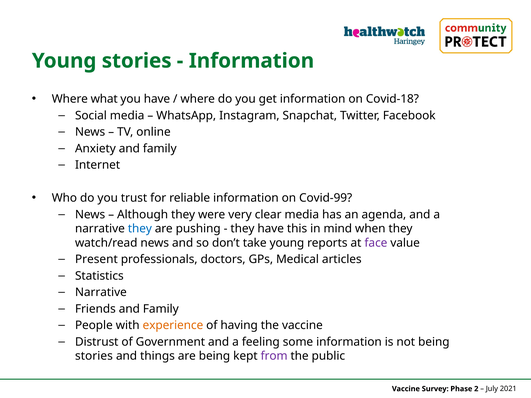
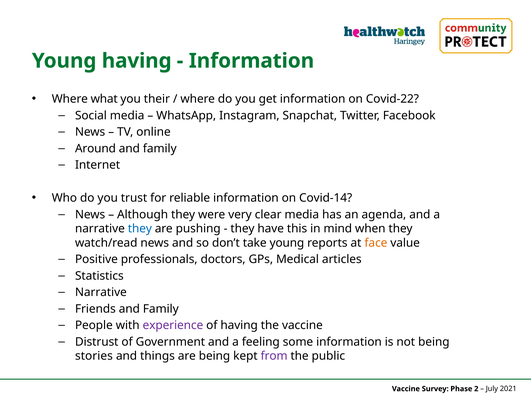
Young stories: stories -> having
you have: have -> their
Covid-18: Covid-18 -> Covid-22
Anxiety: Anxiety -> Around
Covid-99: Covid-99 -> Covid-14
face colour: purple -> orange
Present: Present -> Positive
experience colour: orange -> purple
